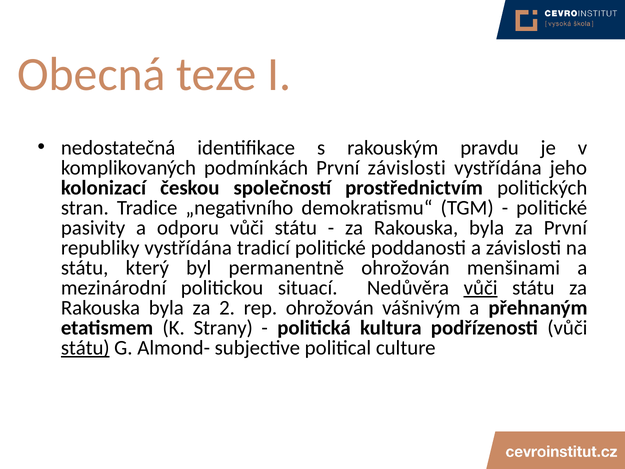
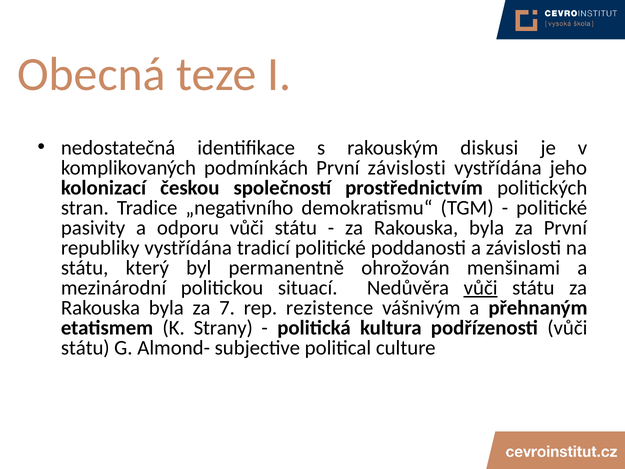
pravdu: pravdu -> diskusi
2: 2 -> 7
rep ohrožován: ohrožován -> rezistence
státu at (85, 348) underline: present -> none
